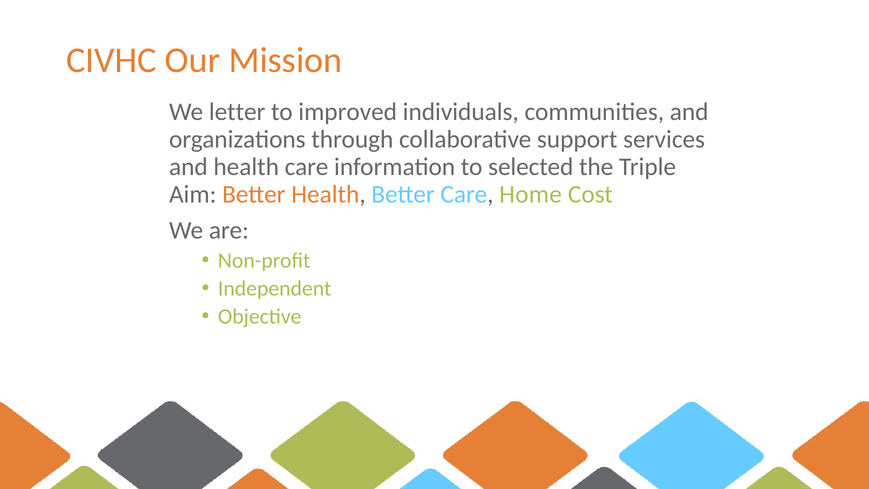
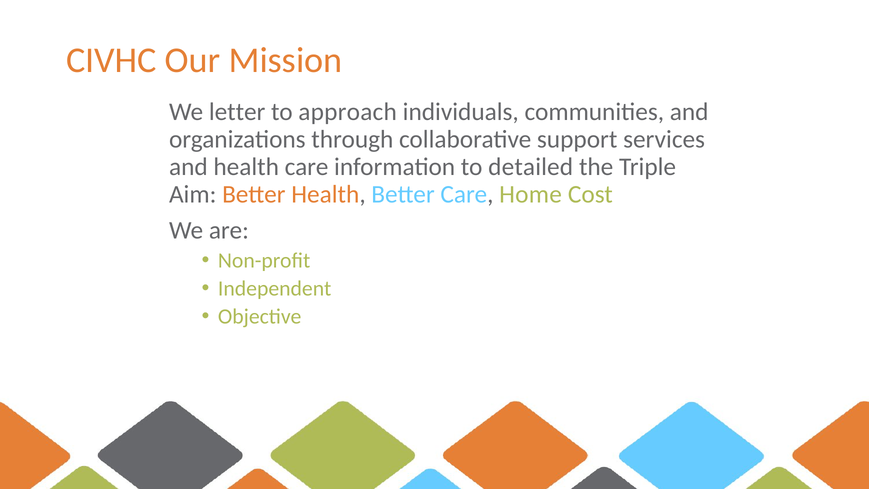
improved: improved -> approach
selected: selected -> detailed
